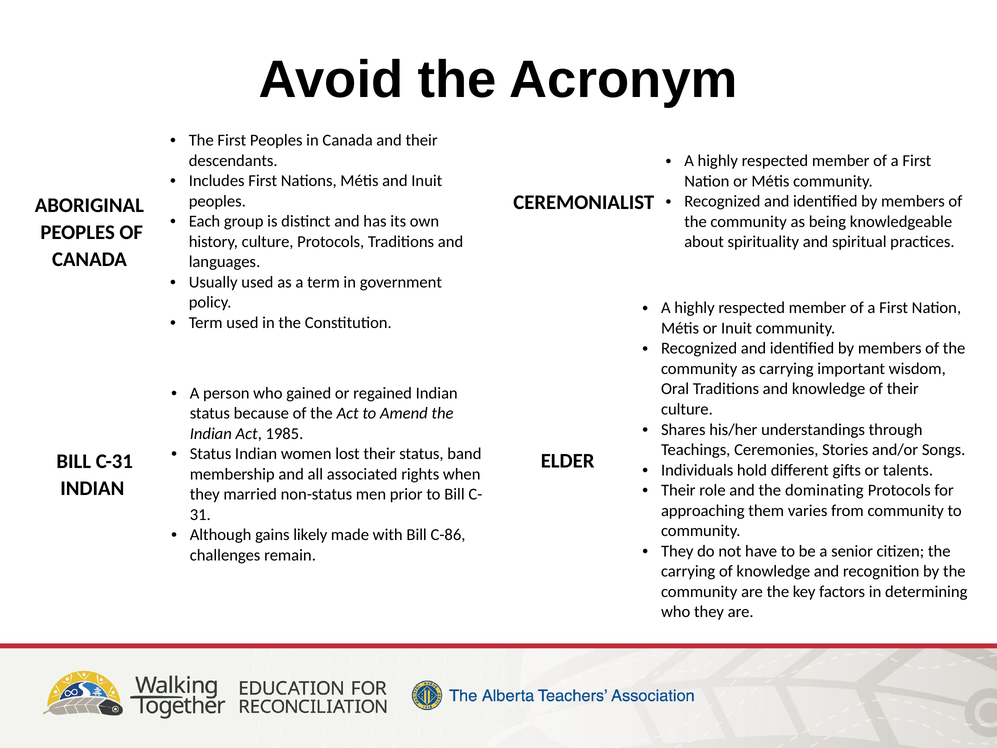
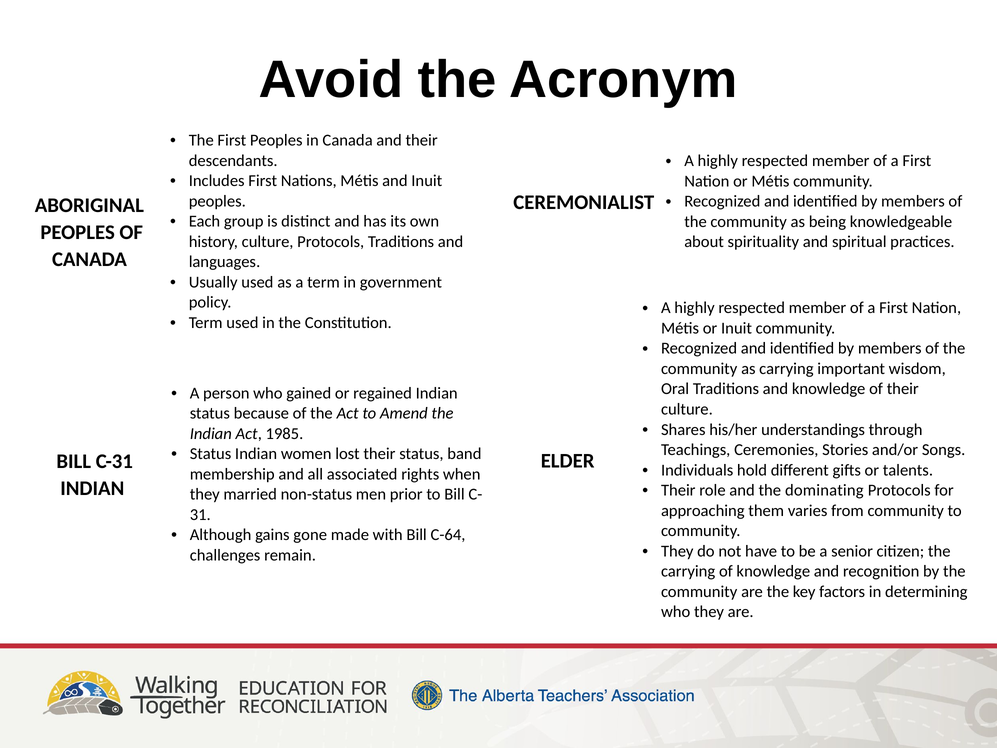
likely: likely -> gone
C-86: C-86 -> C-64
